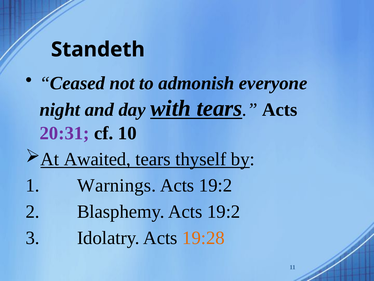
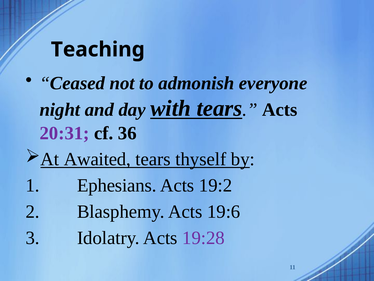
Standeth: Standeth -> Teaching
10: 10 -> 36
Warnings: Warnings -> Ephesians
Blasphemy Acts 19:2: 19:2 -> 19:6
19:28 colour: orange -> purple
